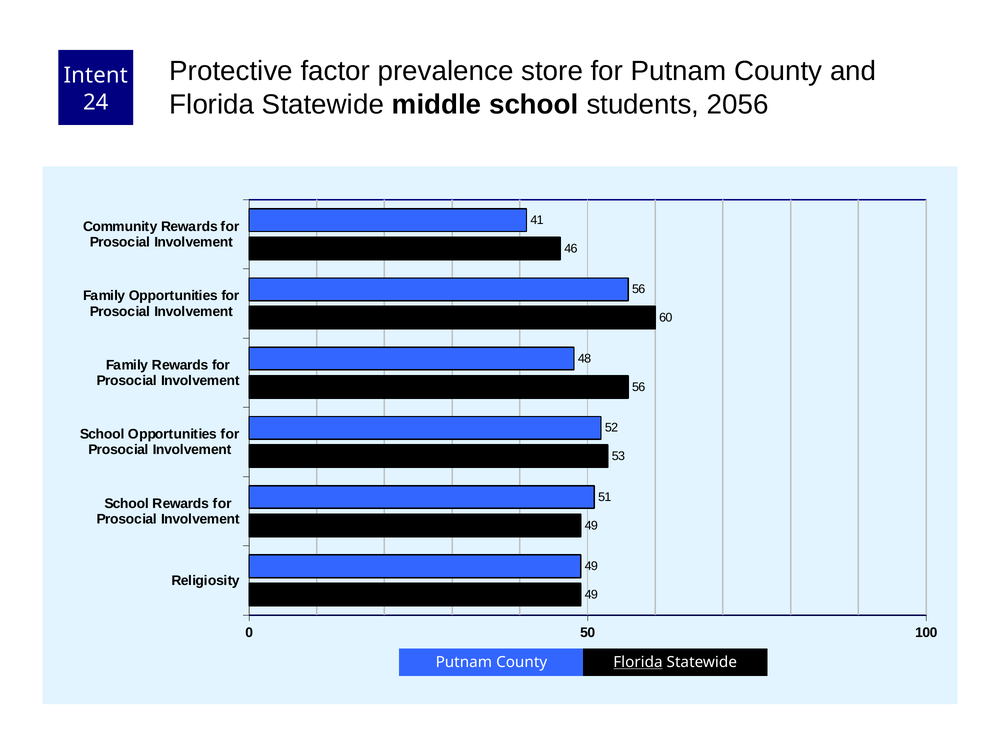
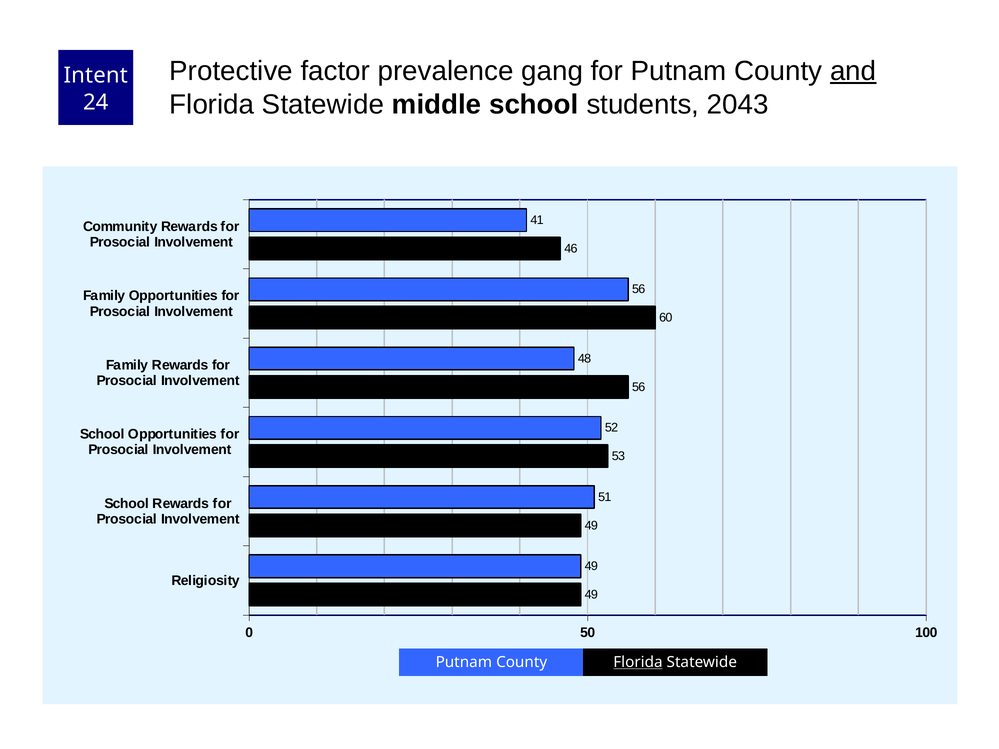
store: store -> gang
and underline: none -> present
2056: 2056 -> 2043
